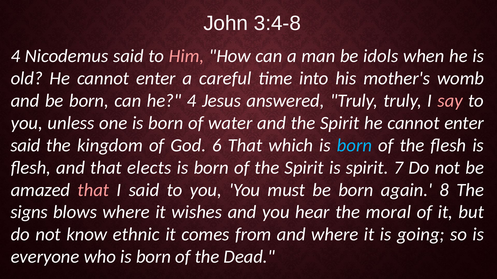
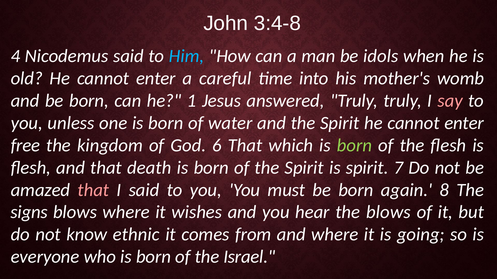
Him colour: pink -> light blue
he 4: 4 -> 1
said at (25, 146): said -> free
born at (354, 146) colour: light blue -> light green
elects: elects -> death
the moral: moral -> blows
Dead: Dead -> Israel
